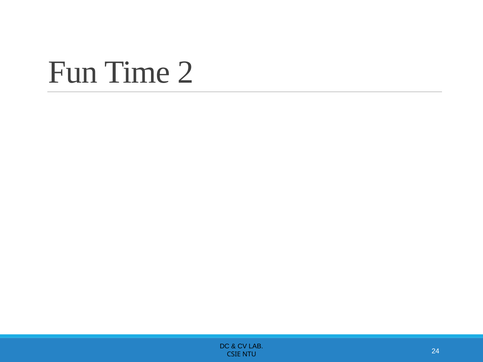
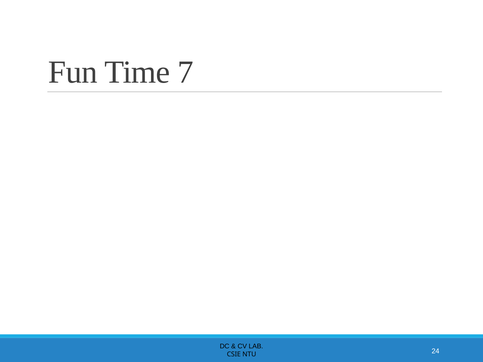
2: 2 -> 7
